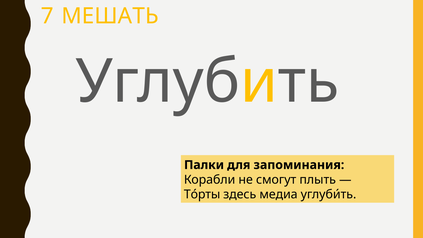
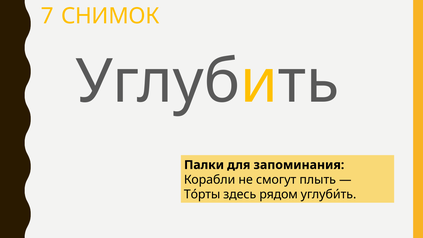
МЕШАТЬ: МЕШАТЬ -> СНИМОК
медиа: медиа -> рядом
